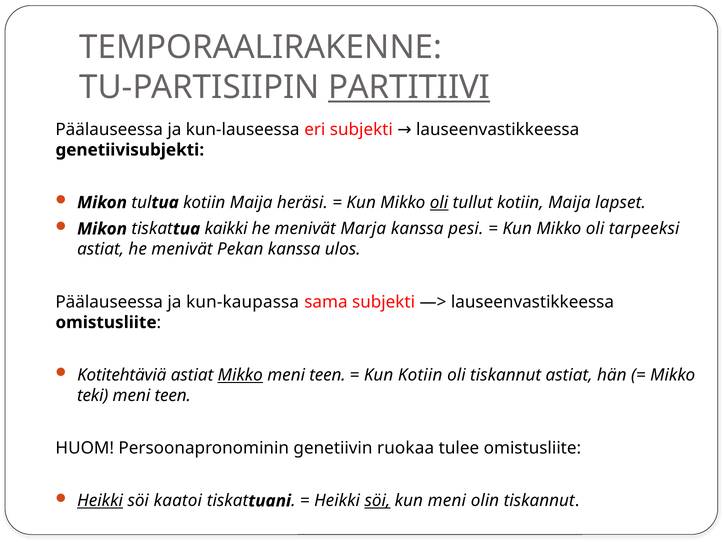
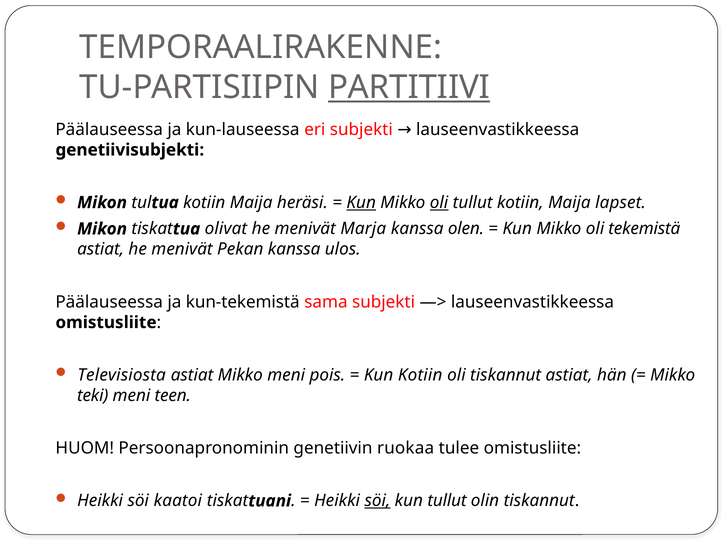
Kun at (361, 203) underline: none -> present
kaikki: kaikki -> olivat
pesi: pesi -> olen
tarpeeksi: tarpeeksi -> tekemistä
kun-kaupassa: kun-kaupassa -> kun-tekemistä
Kotitehtäviä: Kotitehtäviä -> Televisiosta
Mikko at (240, 375) underline: present -> none
teen at (327, 375): teen -> pois
Heikki at (100, 501) underline: present -> none
kun meni: meni -> tullut
